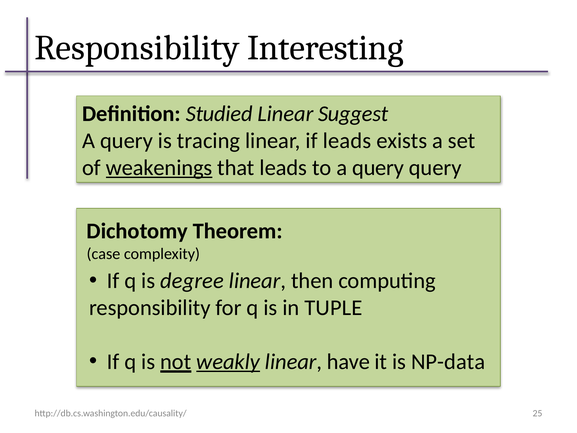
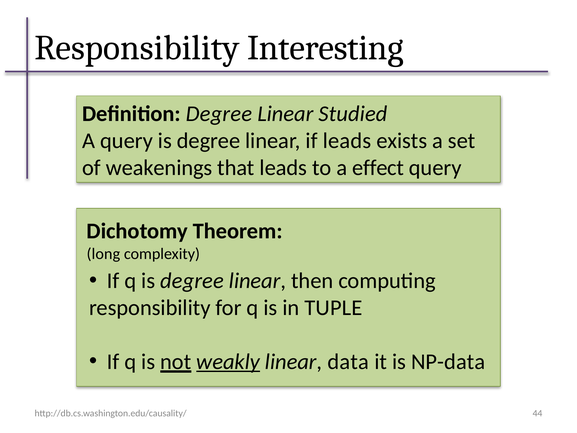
Definition Studied: Studied -> Degree
Suggest: Suggest -> Studied
query is tracing: tracing -> degree
weakenings underline: present -> none
to a query: query -> effect
case: case -> long
have: have -> data
25: 25 -> 44
